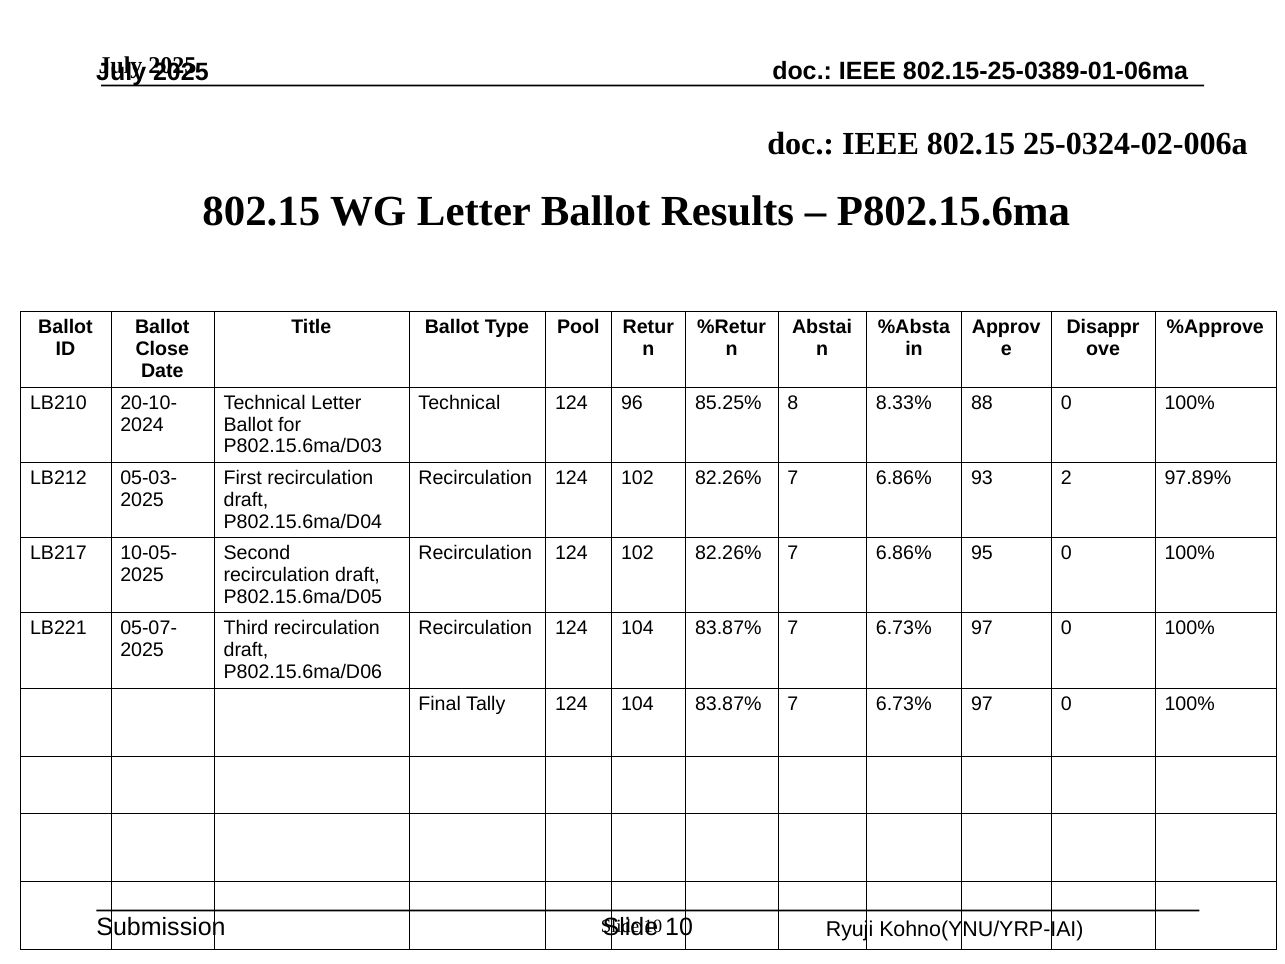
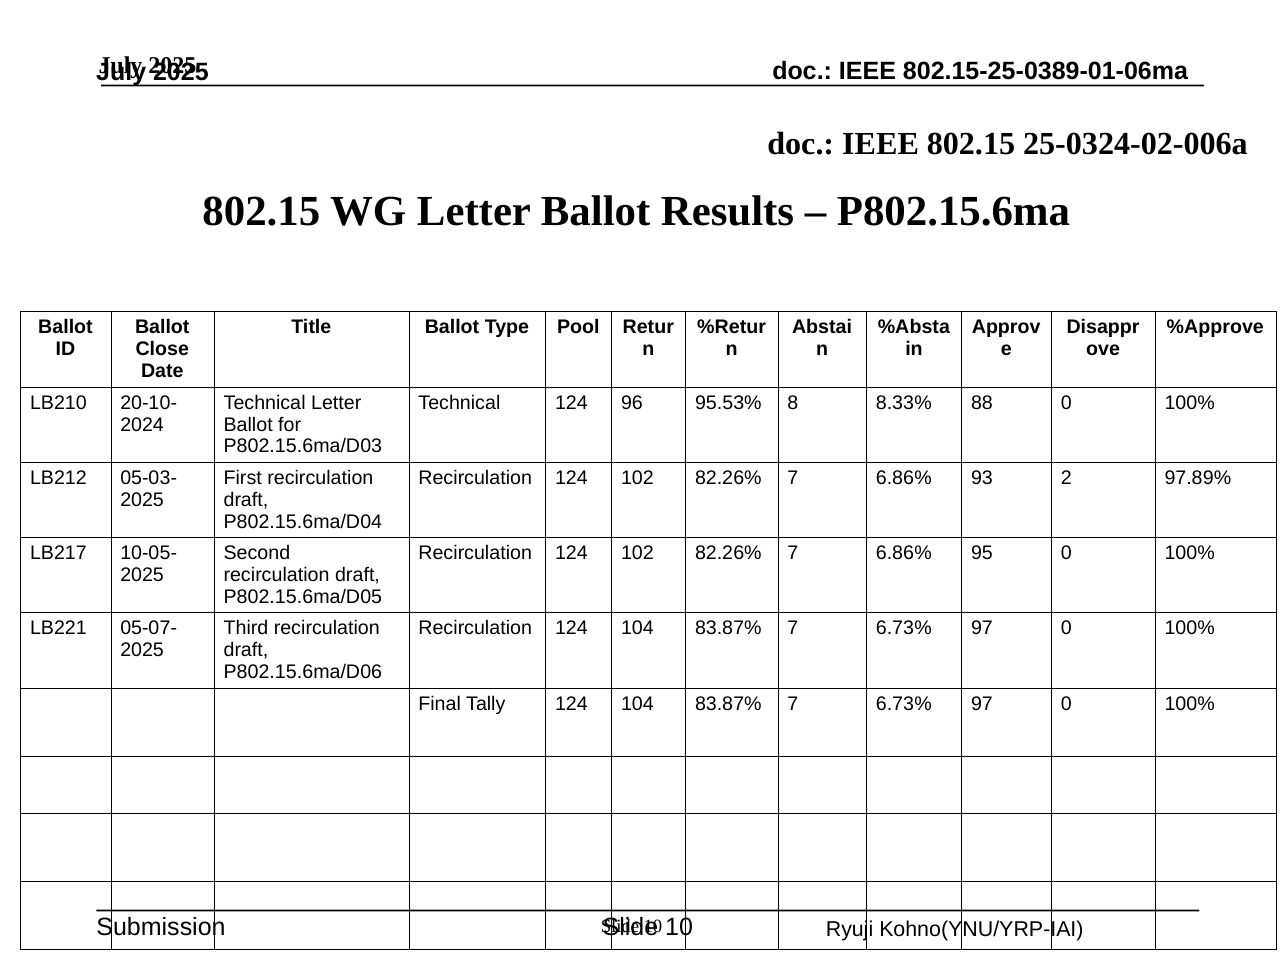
85.25%: 85.25% -> 95.53%
